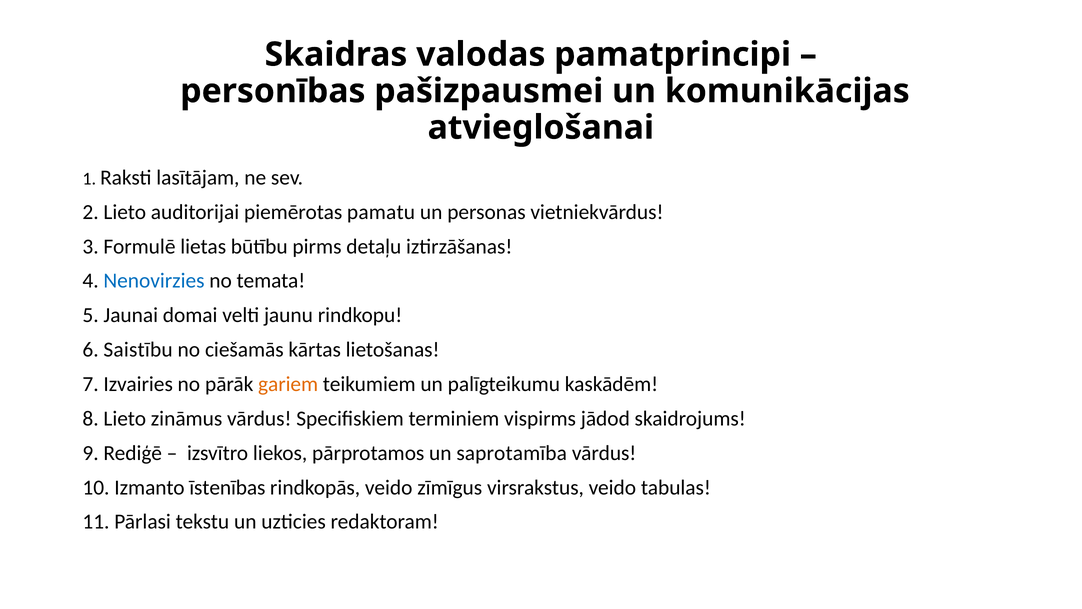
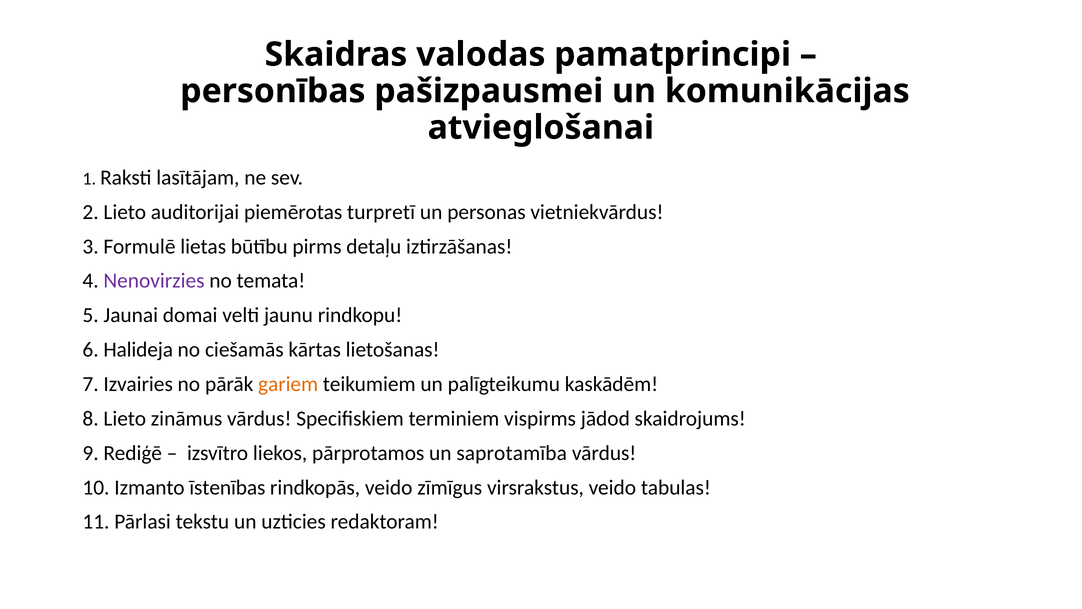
pamatu: pamatu -> turpretī
Nenovirzies colour: blue -> purple
Saistību: Saistību -> Halideja
